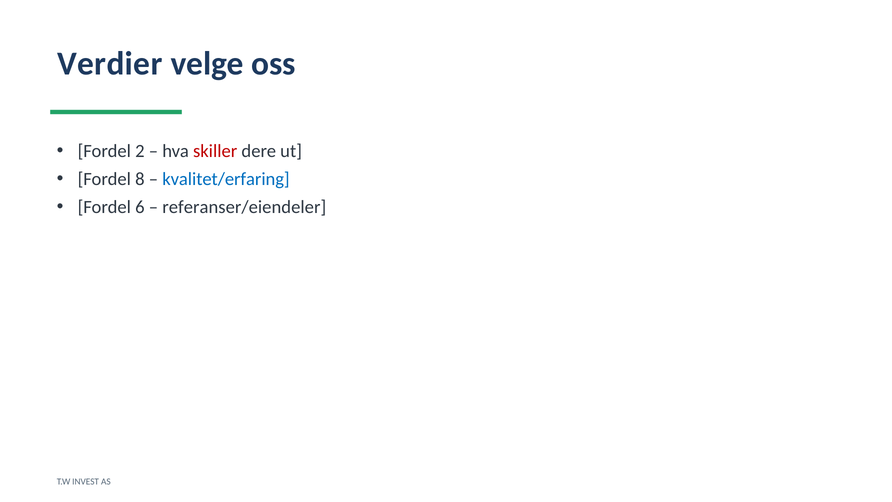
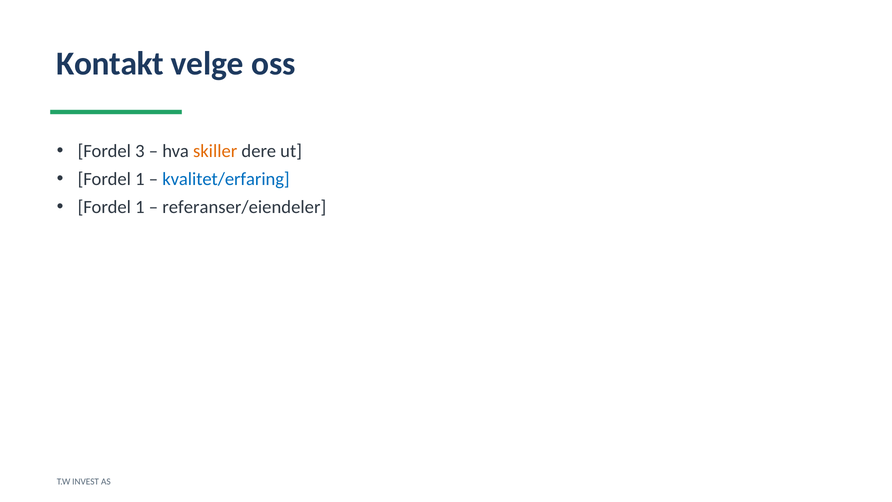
Verdier: Verdier -> Kontakt
2: 2 -> 3
skiller colour: red -> orange
8 at (140, 179): 8 -> 1
6 at (140, 207): 6 -> 1
